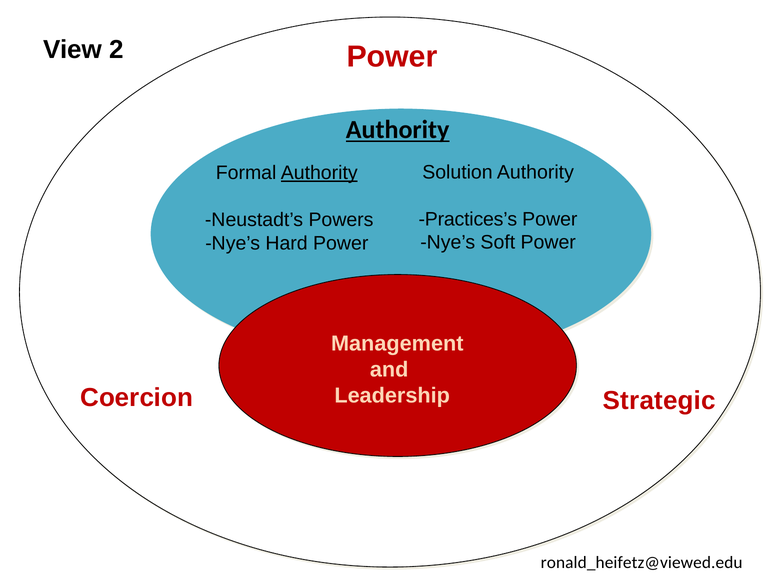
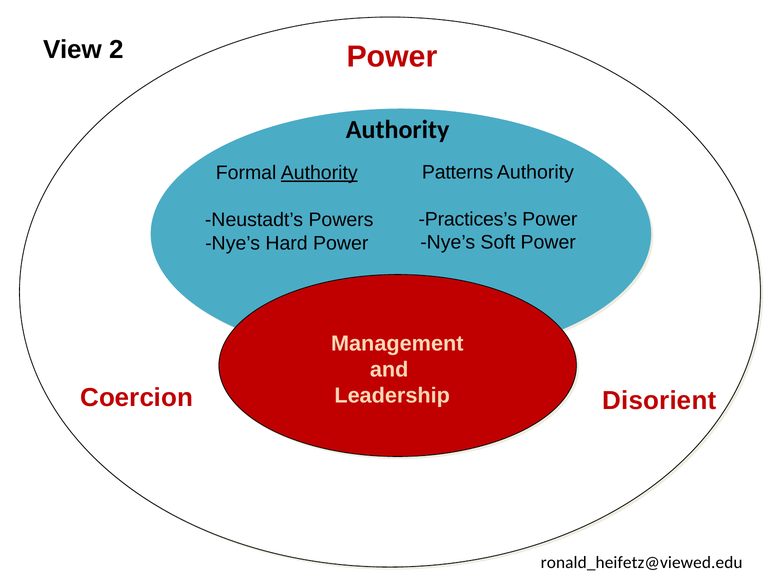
Authority at (398, 130) underline: present -> none
Solution: Solution -> Patterns
Strategic: Strategic -> Disorient
